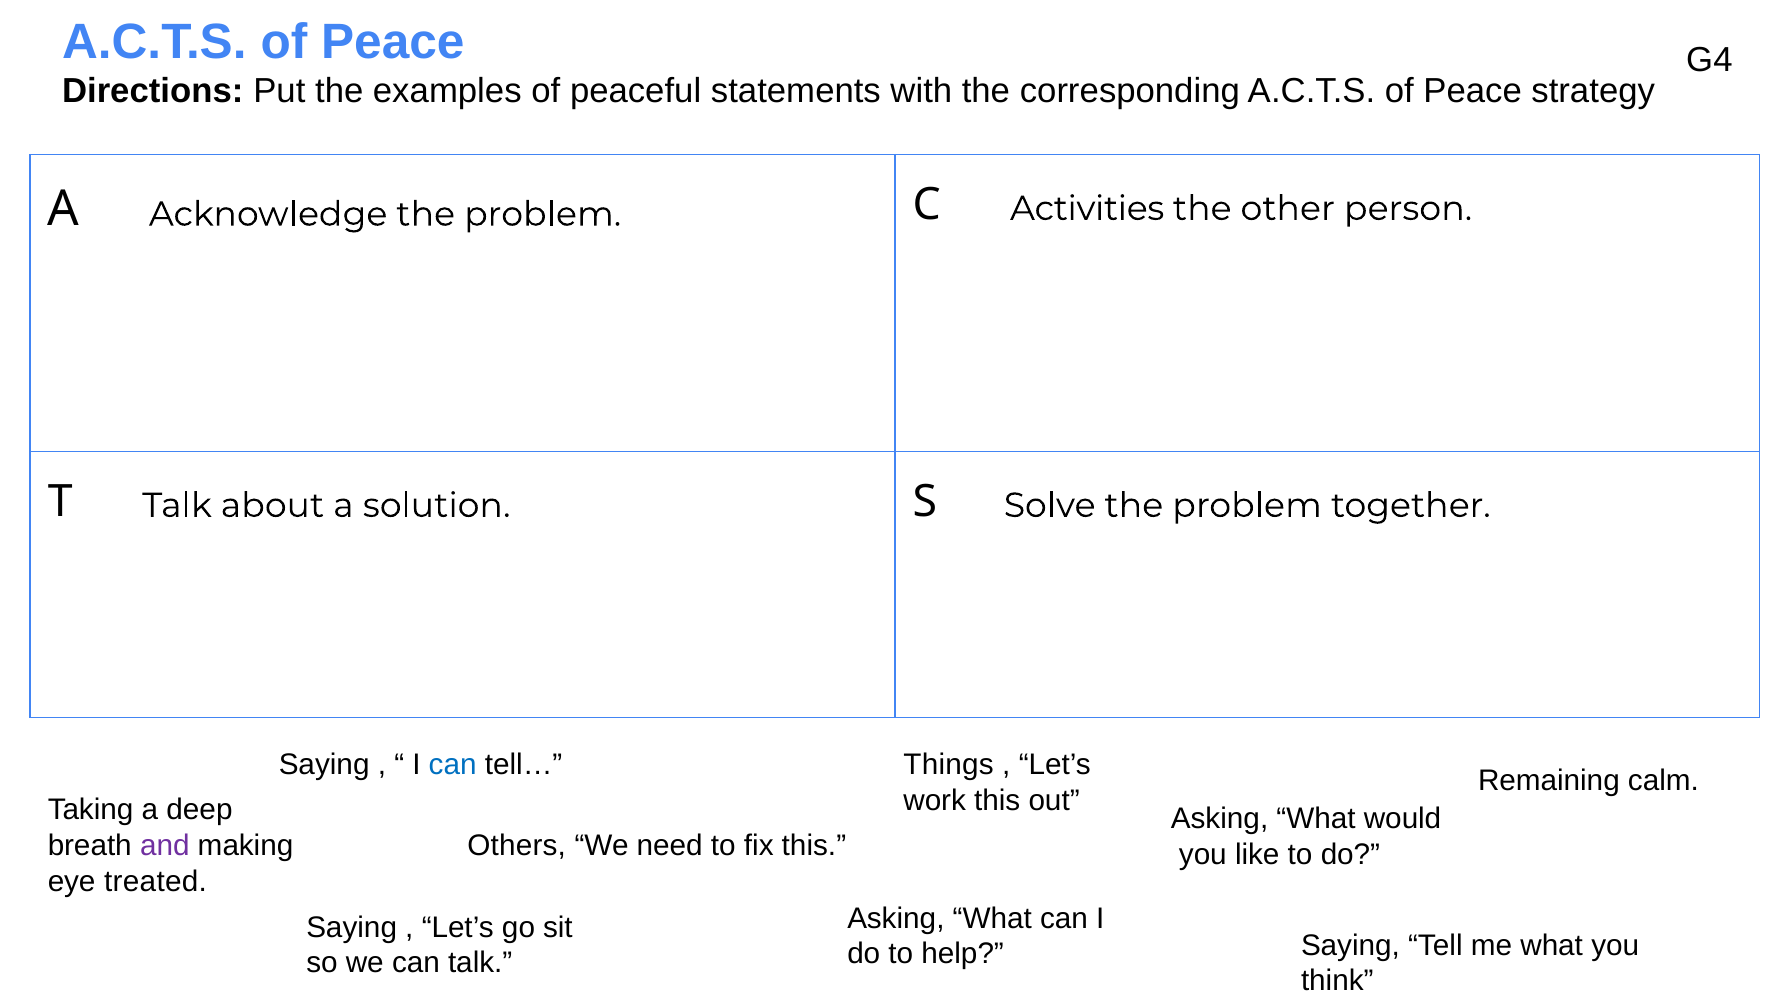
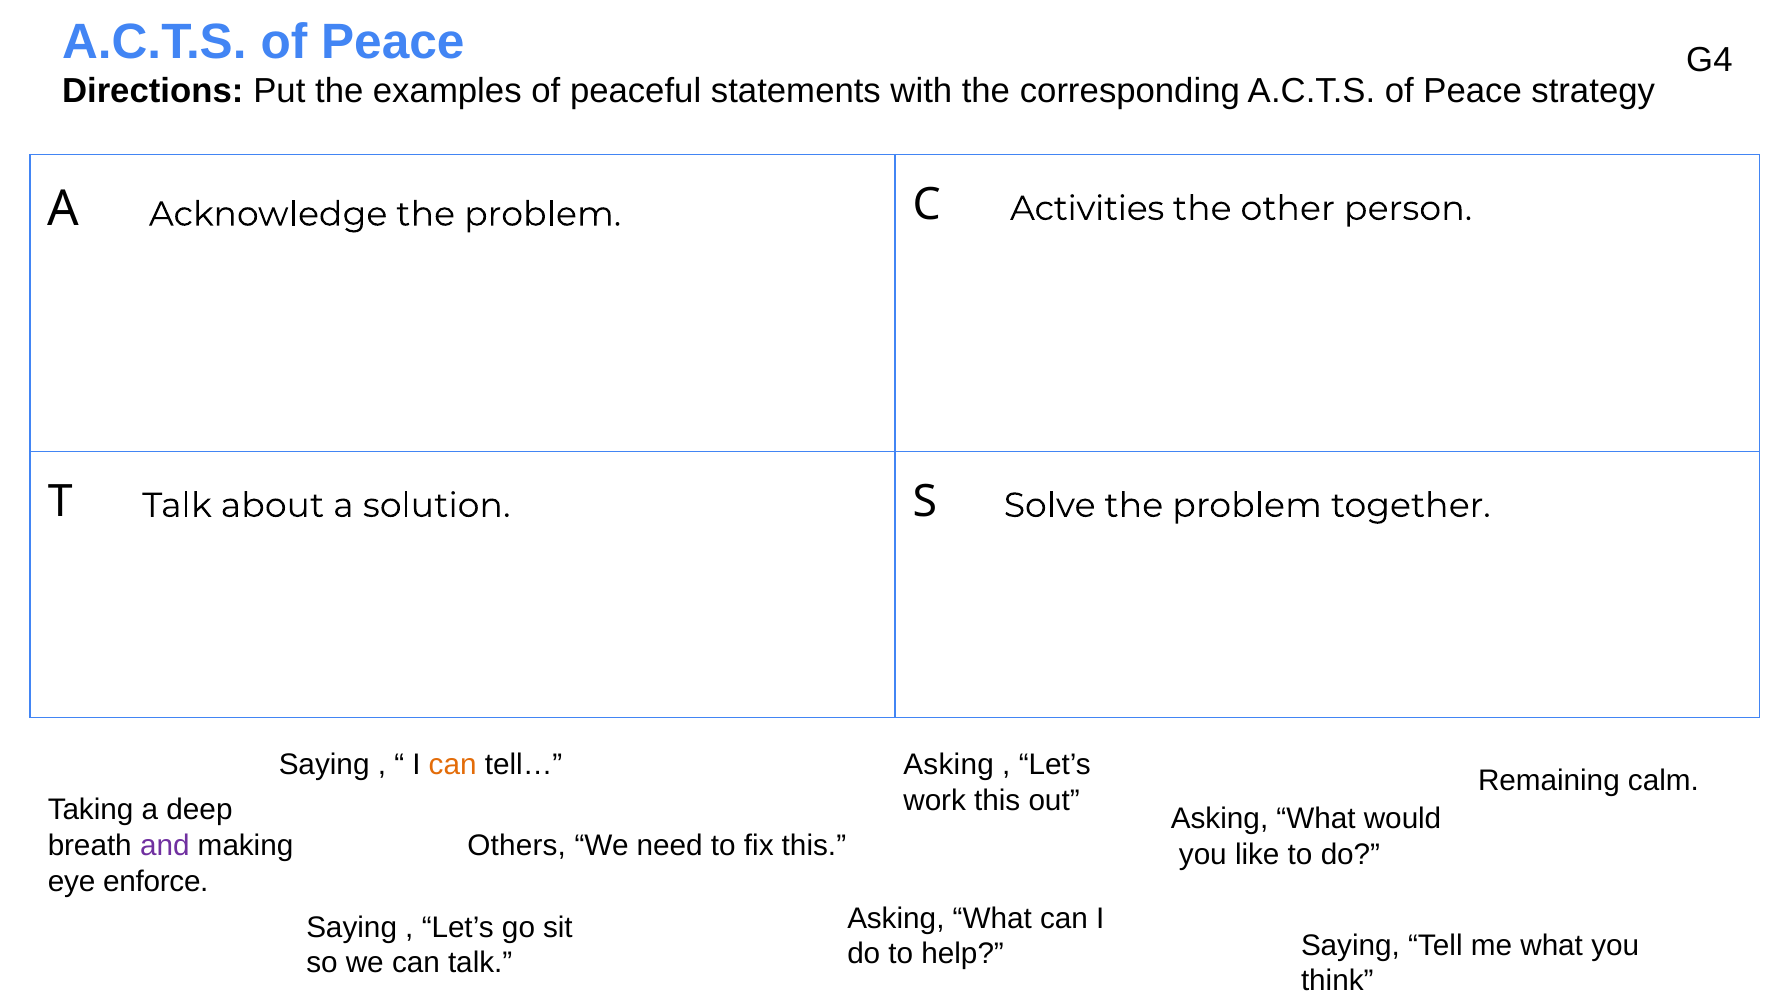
can at (453, 765) colour: blue -> orange
Things at (949, 765): Things -> Asking
treated: treated -> enforce
